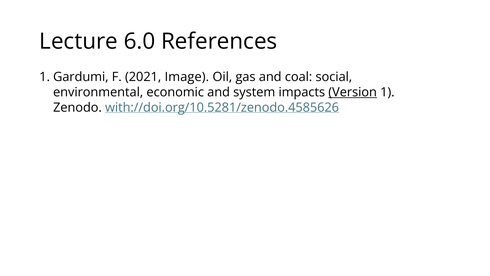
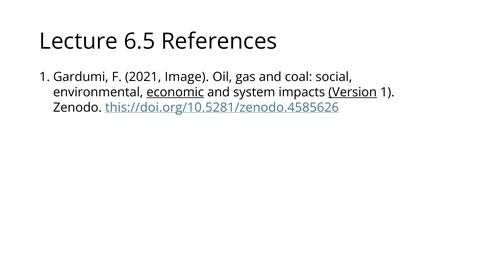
6.0: 6.0 -> 6.5
economic underline: none -> present
with://doi.org/10.5281/zenodo.4585626: with://doi.org/10.5281/zenodo.4585626 -> this://doi.org/10.5281/zenodo.4585626
